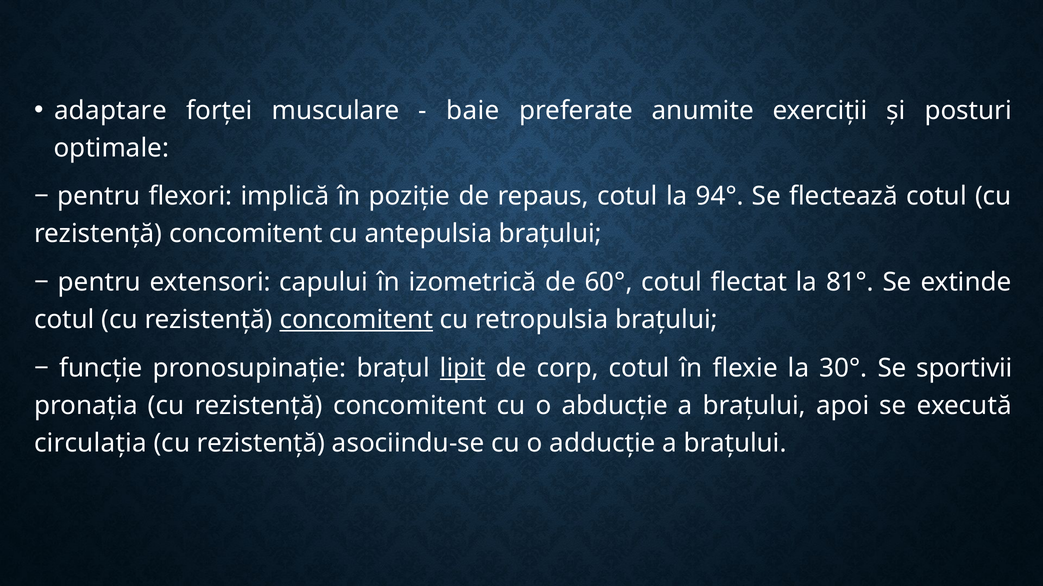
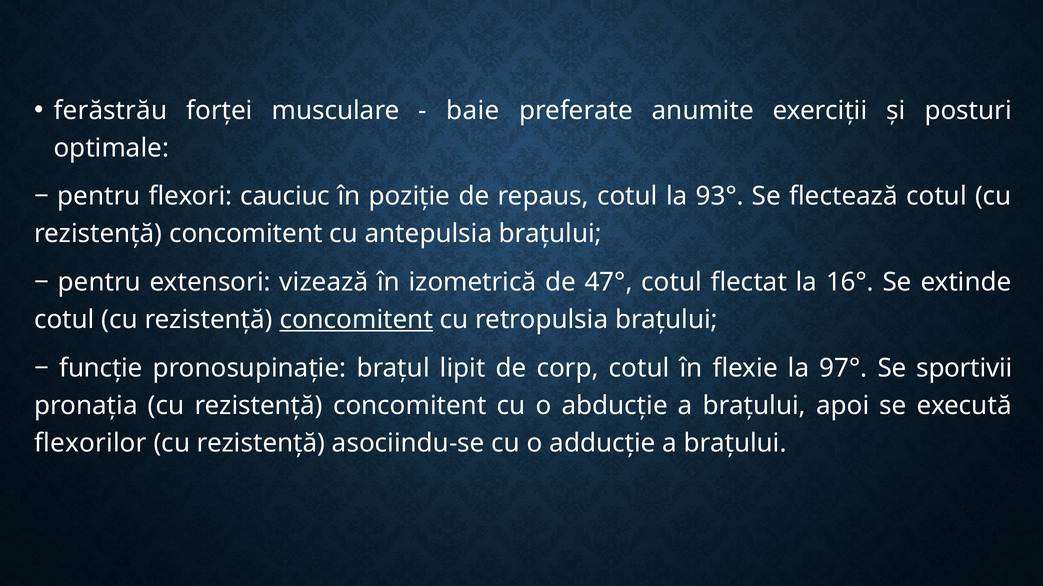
adaptare: adaptare -> ferăstrău
implică: implică -> cauciuc
94°: 94° -> 93°
capului: capului -> vizează
60°: 60° -> 47°
81°: 81° -> 16°
lipit underline: present -> none
30°: 30° -> 97°
circulația: circulația -> flexorilor
